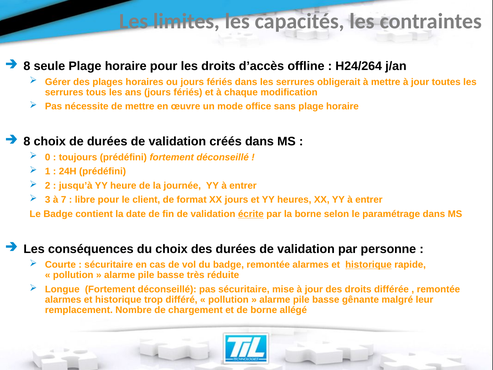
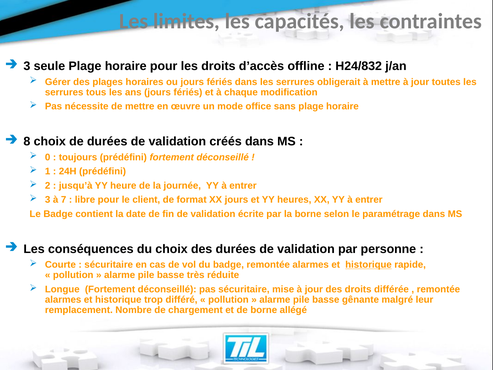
8 at (27, 66): 8 -> 3
H24/264: H24/264 -> H24/832
écrite underline: present -> none
